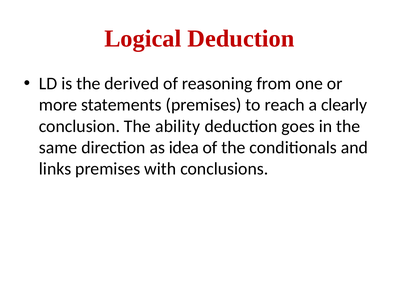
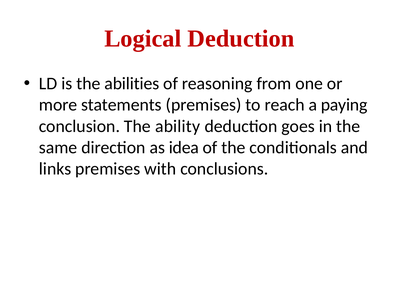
derived: derived -> abilities
clearly: clearly -> paying
